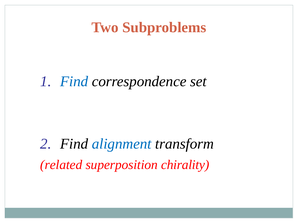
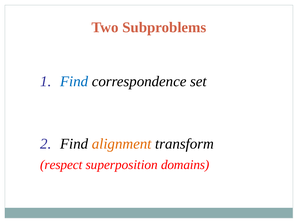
alignment colour: blue -> orange
related: related -> respect
chirality: chirality -> domains
